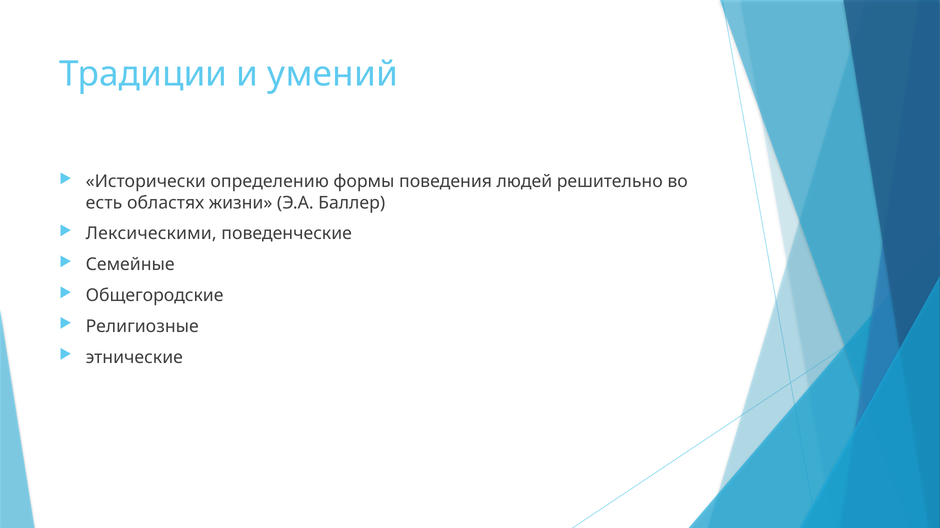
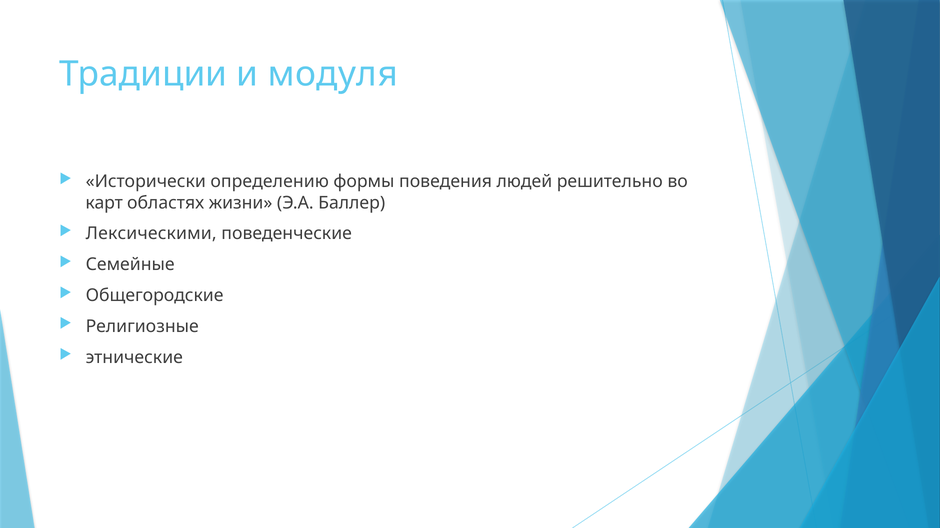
умений: умений -> модуля
есть: есть -> карт
